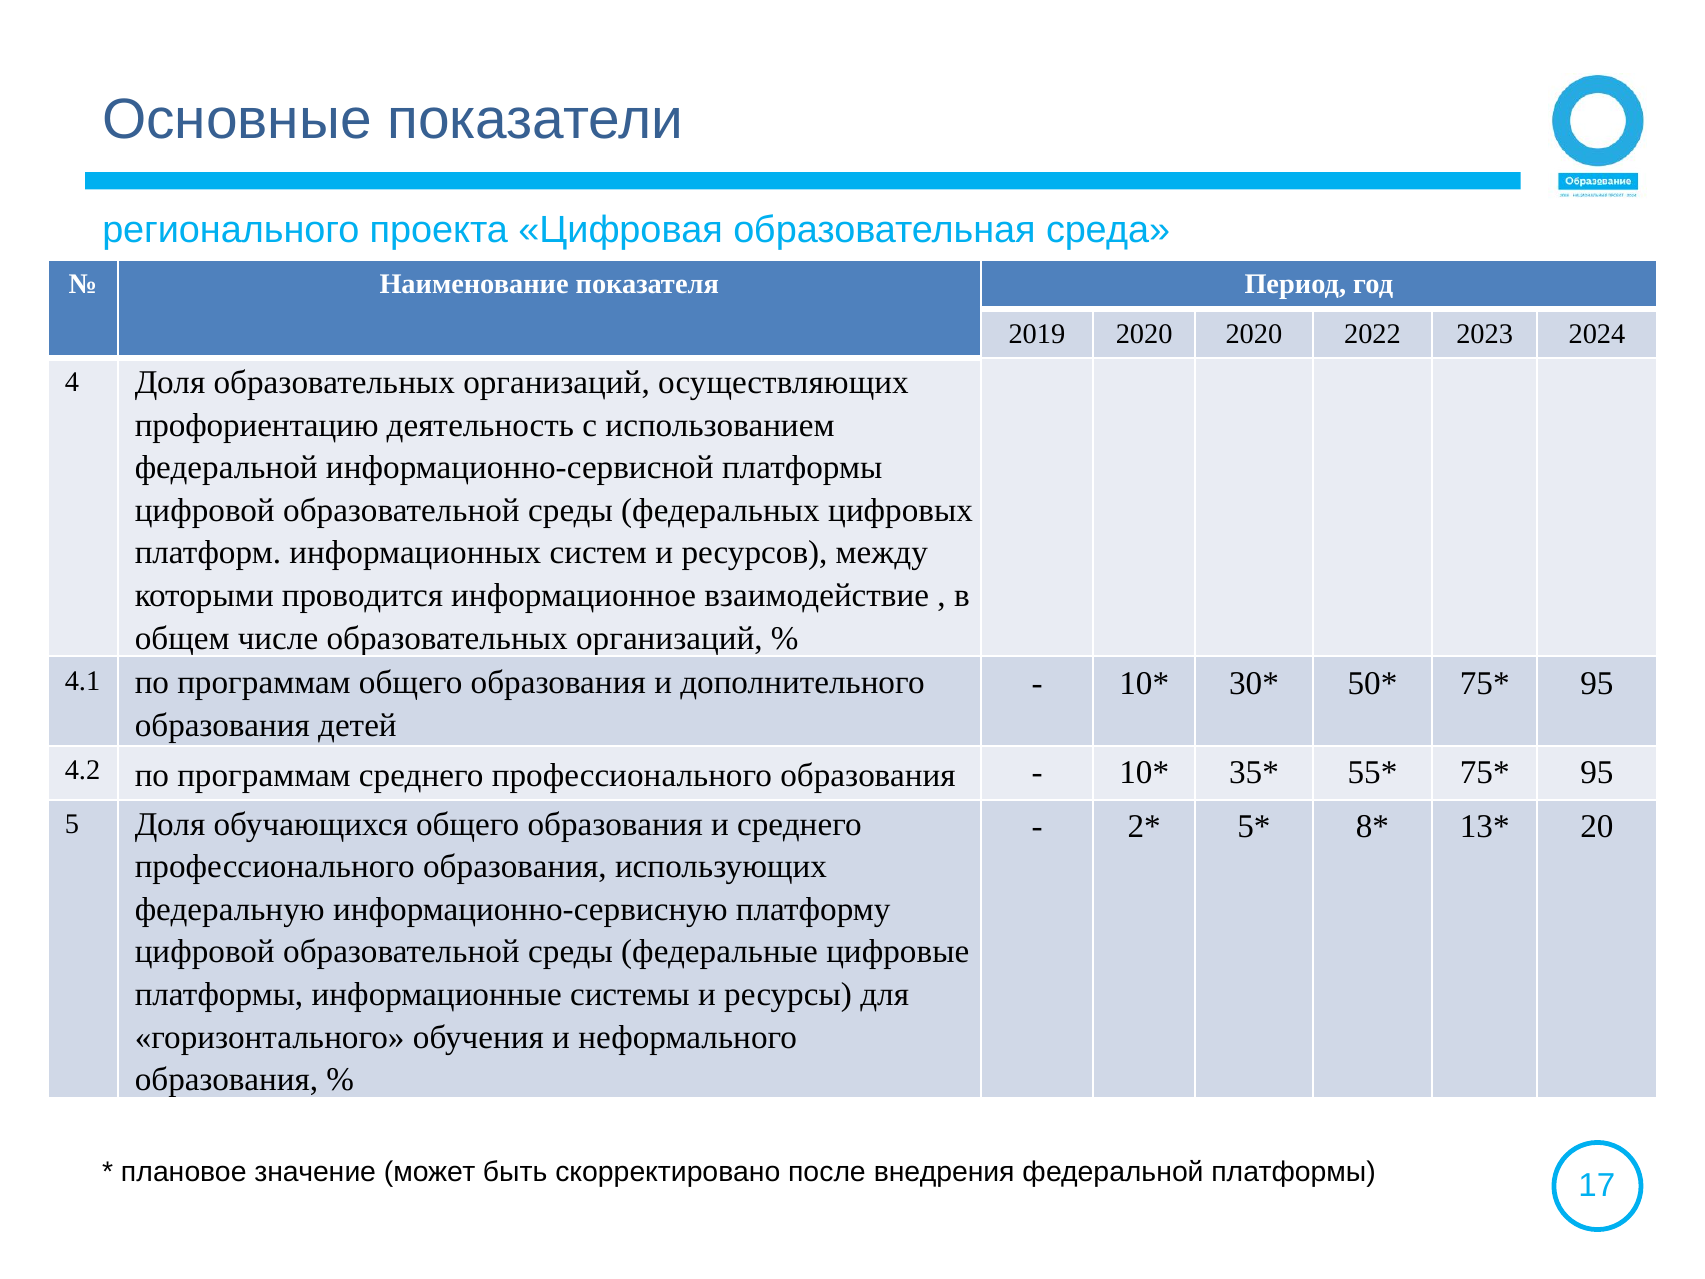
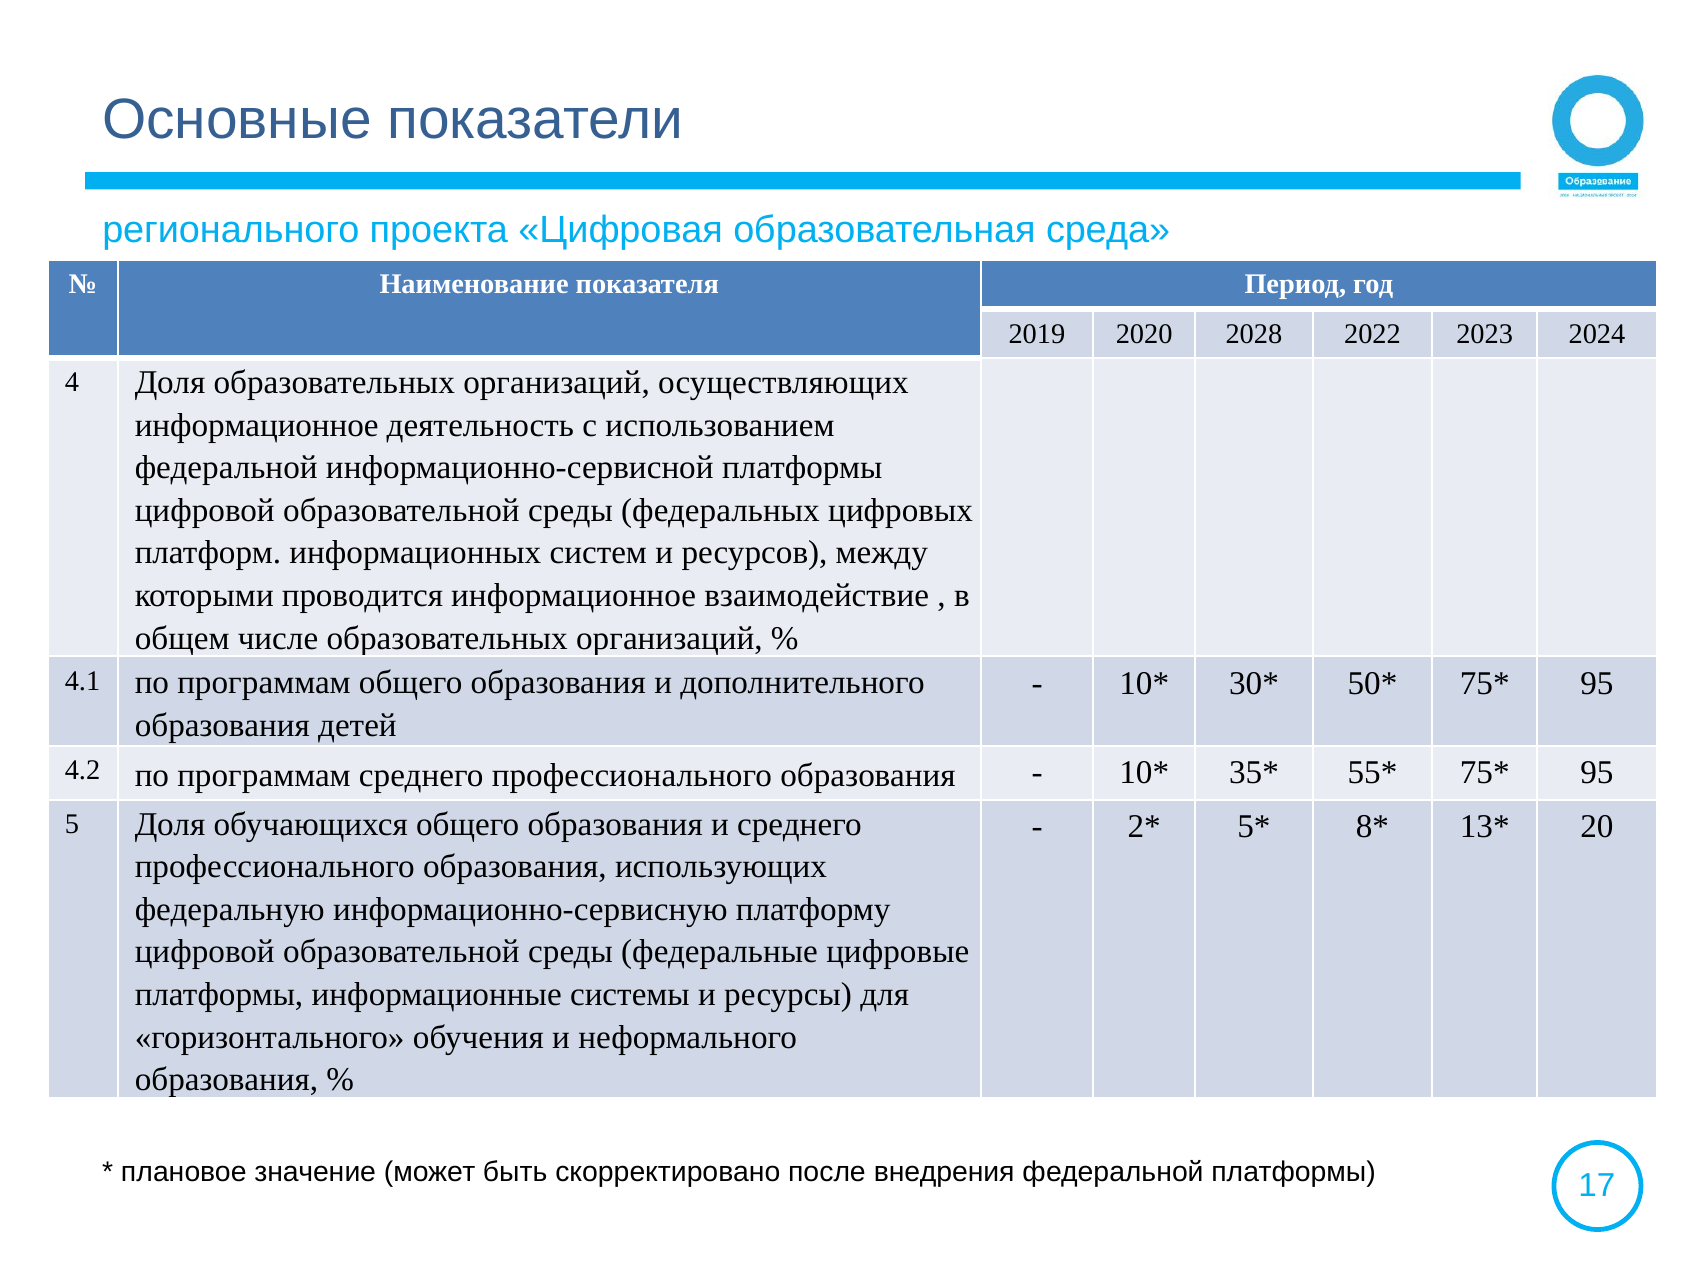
2020 2020: 2020 -> 2028
профориентацию at (257, 425): профориентацию -> информационное
